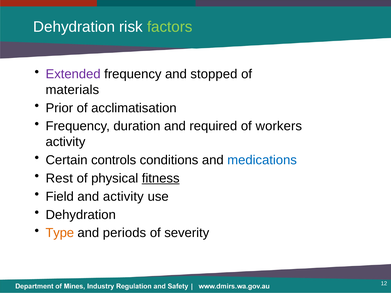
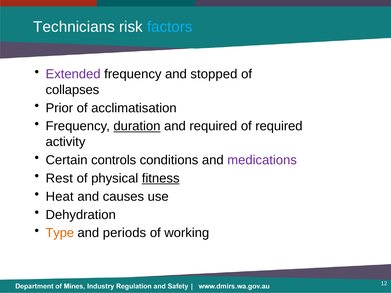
Dehydration at (74, 27): Dehydration -> Technicians
factors colour: light green -> light blue
materials: materials -> collapses
duration underline: none -> present
of workers: workers -> required
medications colour: blue -> purple
Field: Field -> Heat
and activity: activity -> causes
severity: severity -> working
